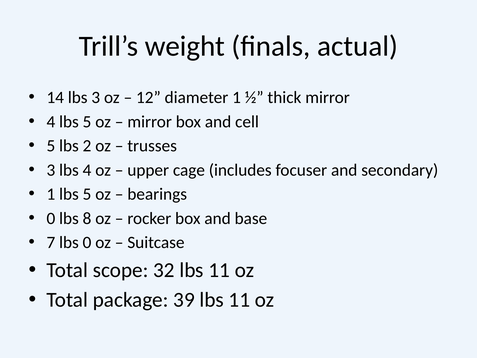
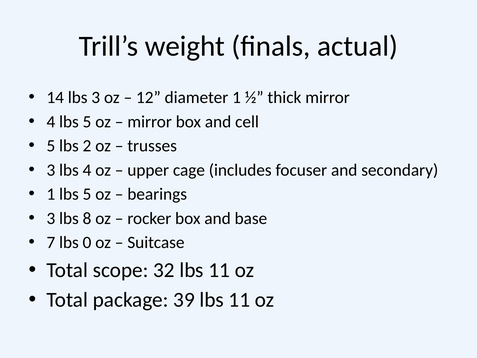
0 at (51, 218): 0 -> 3
